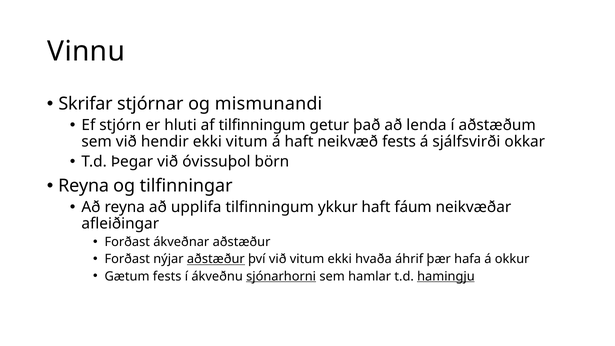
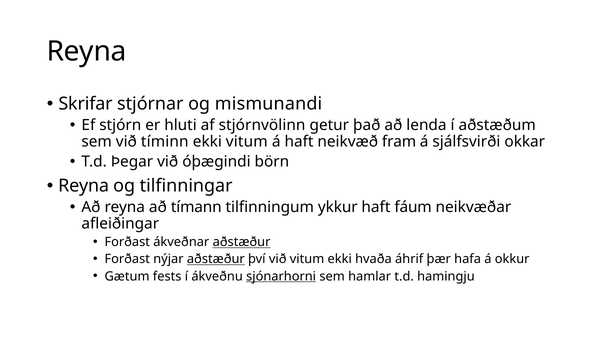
Vinnu at (86, 52): Vinnu -> Reyna
af tilfinningum: tilfinningum -> stjórnvölinn
hendir: hendir -> tíminn
neikvæð fests: fests -> fram
óvissuþol: óvissuþol -> óþægindi
upplifa: upplifa -> tímann
aðstæður at (242, 242) underline: none -> present
hamingju underline: present -> none
